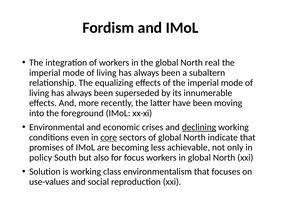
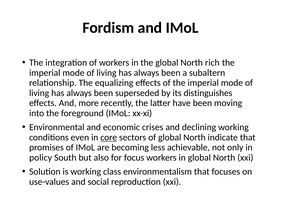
real: real -> rich
innumerable: innumerable -> distinguishes
declining underline: present -> none
